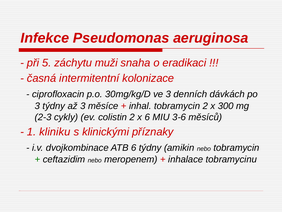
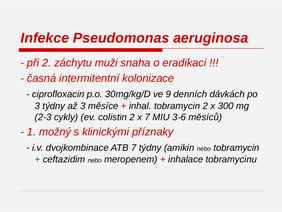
při 5: 5 -> 2
ve 3: 3 -> 9
x 6: 6 -> 7
kliniku: kliniku -> možný
ATB 6: 6 -> 7
